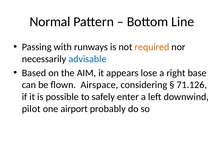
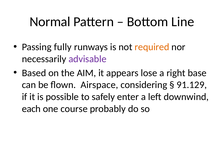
with: with -> fully
advisable colour: blue -> purple
71.126: 71.126 -> 91.129
pilot: pilot -> each
airport: airport -> course
